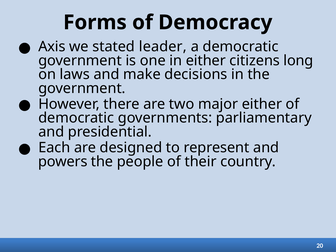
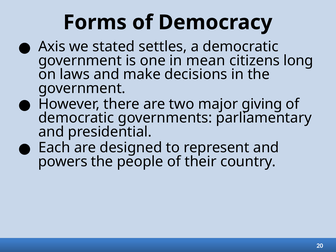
leader: leader -> settles
in either: either -> mean
major either: either -> giving
